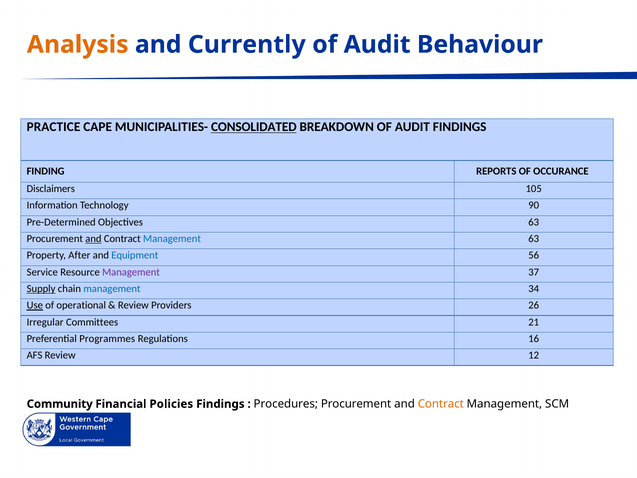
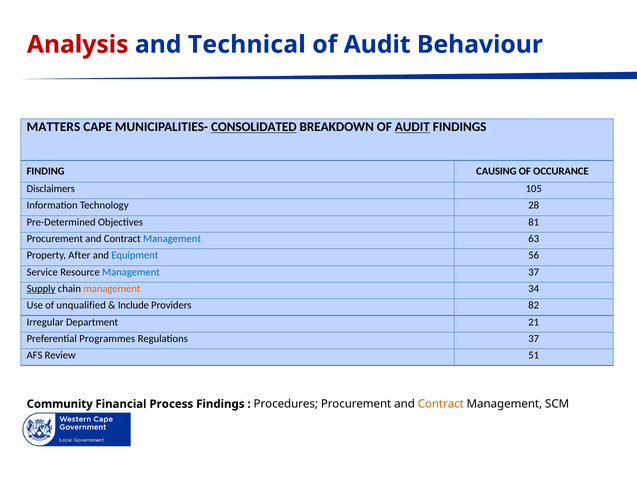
Analysis colour: orange -> red
Currently: Currently -> Technical
PRACTICE: PRACTICE -> MATTERS
AUDIT at (412, 127) underline: none -> present
REPORTS: REPORTS -> CAUSING
90: 90 -> 28
Objectives 63: 63 -> 81
and at (93, 239) underline: present -> none
Management at (131, 272) colour: purple -> blue
management at (112, 289) colour: blue -> orange
Use underline: present -> none
operational: operational -> unqualified
Review at (133, 305): Review -> Include
26: 26 -> 82
Committees: Committees -> Department
Regulations 16: 16 -> 37
12: 12 -> 51
Policies: Policies -> Process
